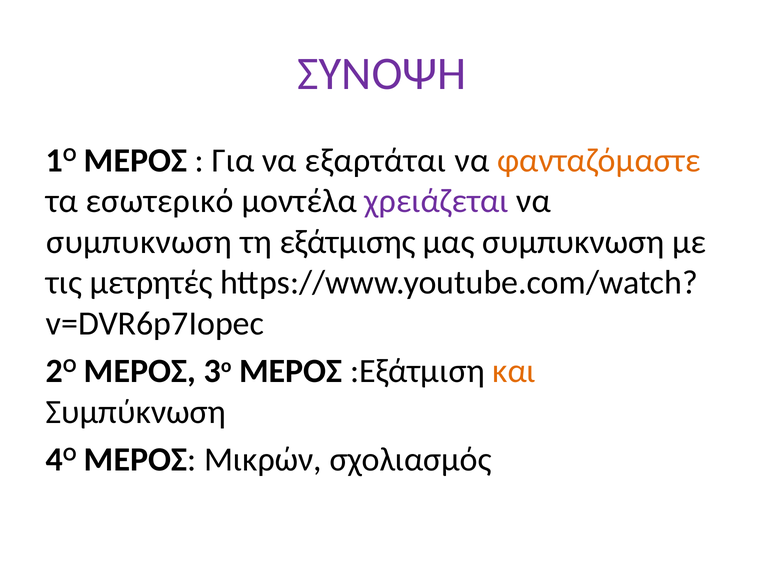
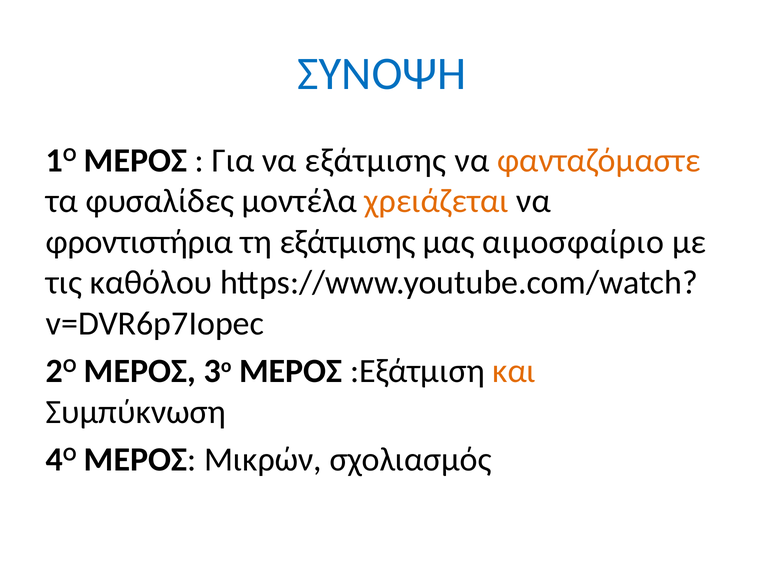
ΣΥΝΟΨΗ colour: purple -> blue
να εξαρτάται: εξαρτάται -> εξάτμισης
εσωτερικό: εσωτερικό -> φυσαλίδες
χρειάζεται colour: purple -> orange
συμπυκνωση at (139, 242): συμπυκνωση -> φροντιστήρια
μας συμπυκνωση: συμπυκνωση -> αιμοσφαίριο
μετρητές: μετρητές -> καθόλου
